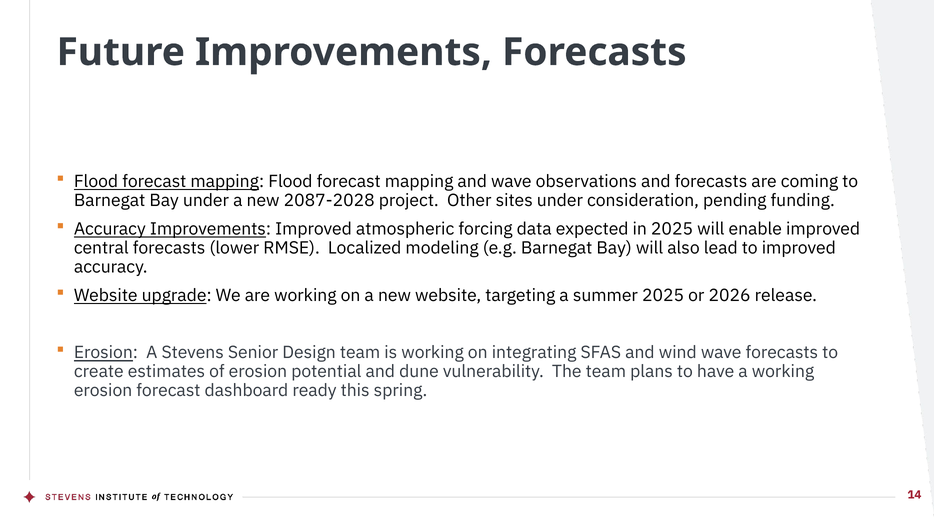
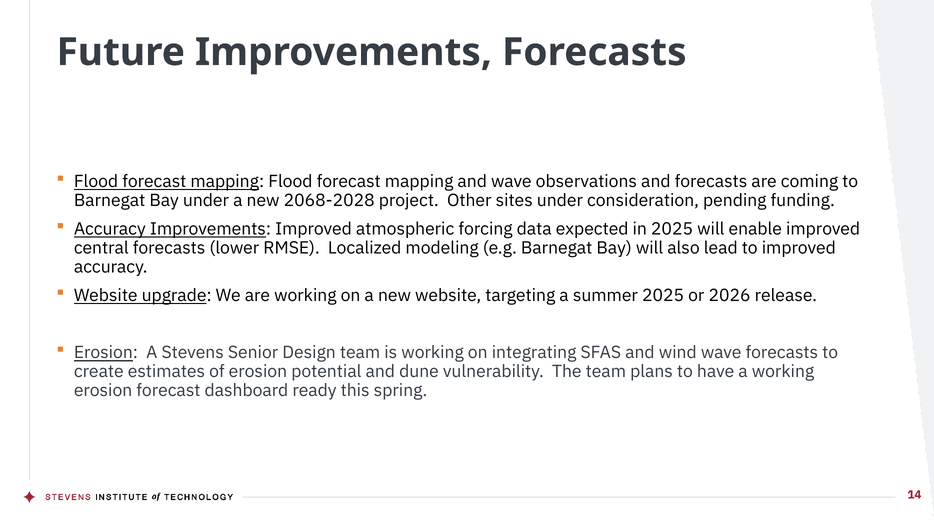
2087-2028: 2087-2028 -> 2068-2028
